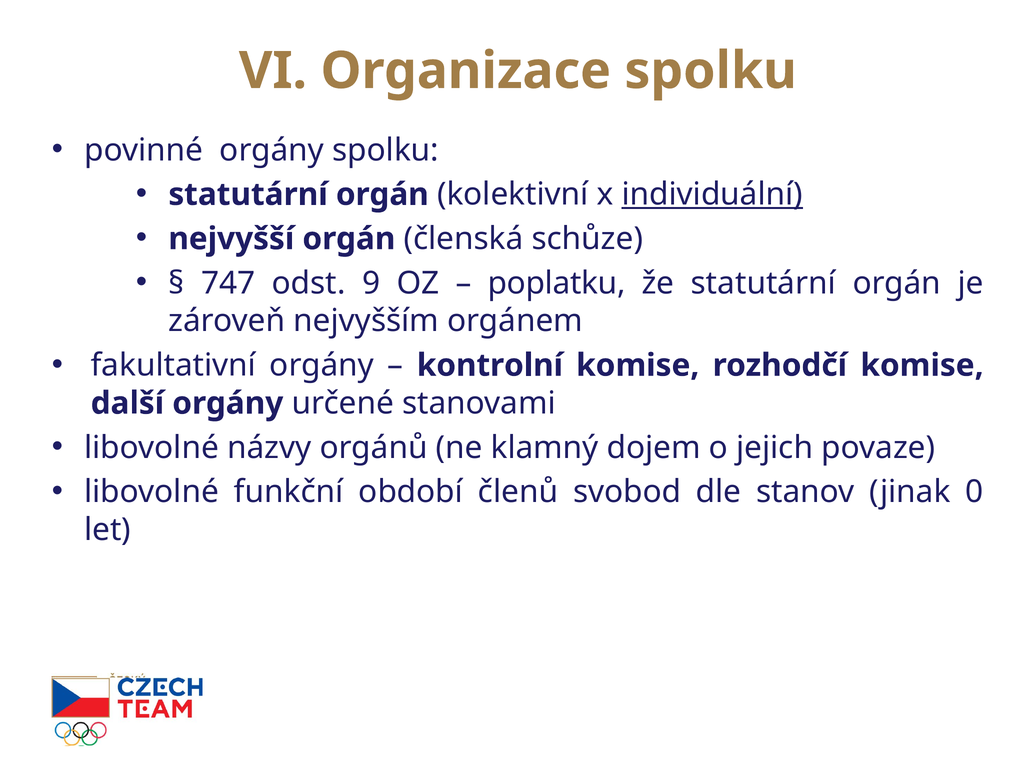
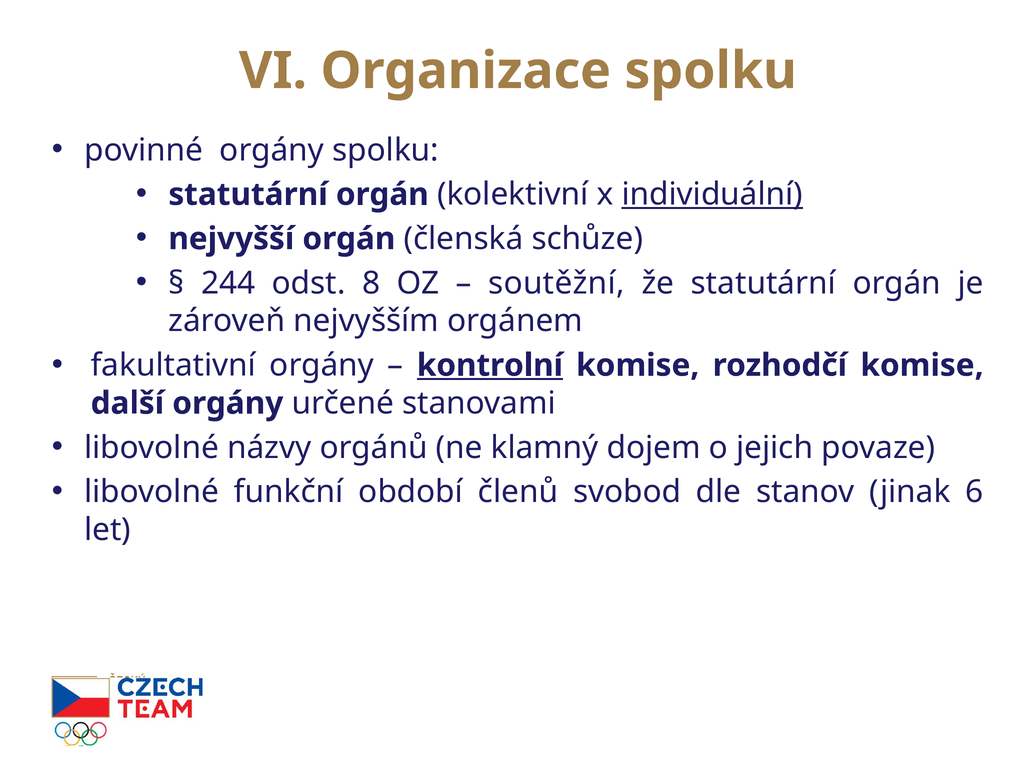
747: 747 -> 244
9: 9 -> 8
poplatku: poplatku -> soutěžní
kontrolní underline: none -> present
0: 0 -> 6
